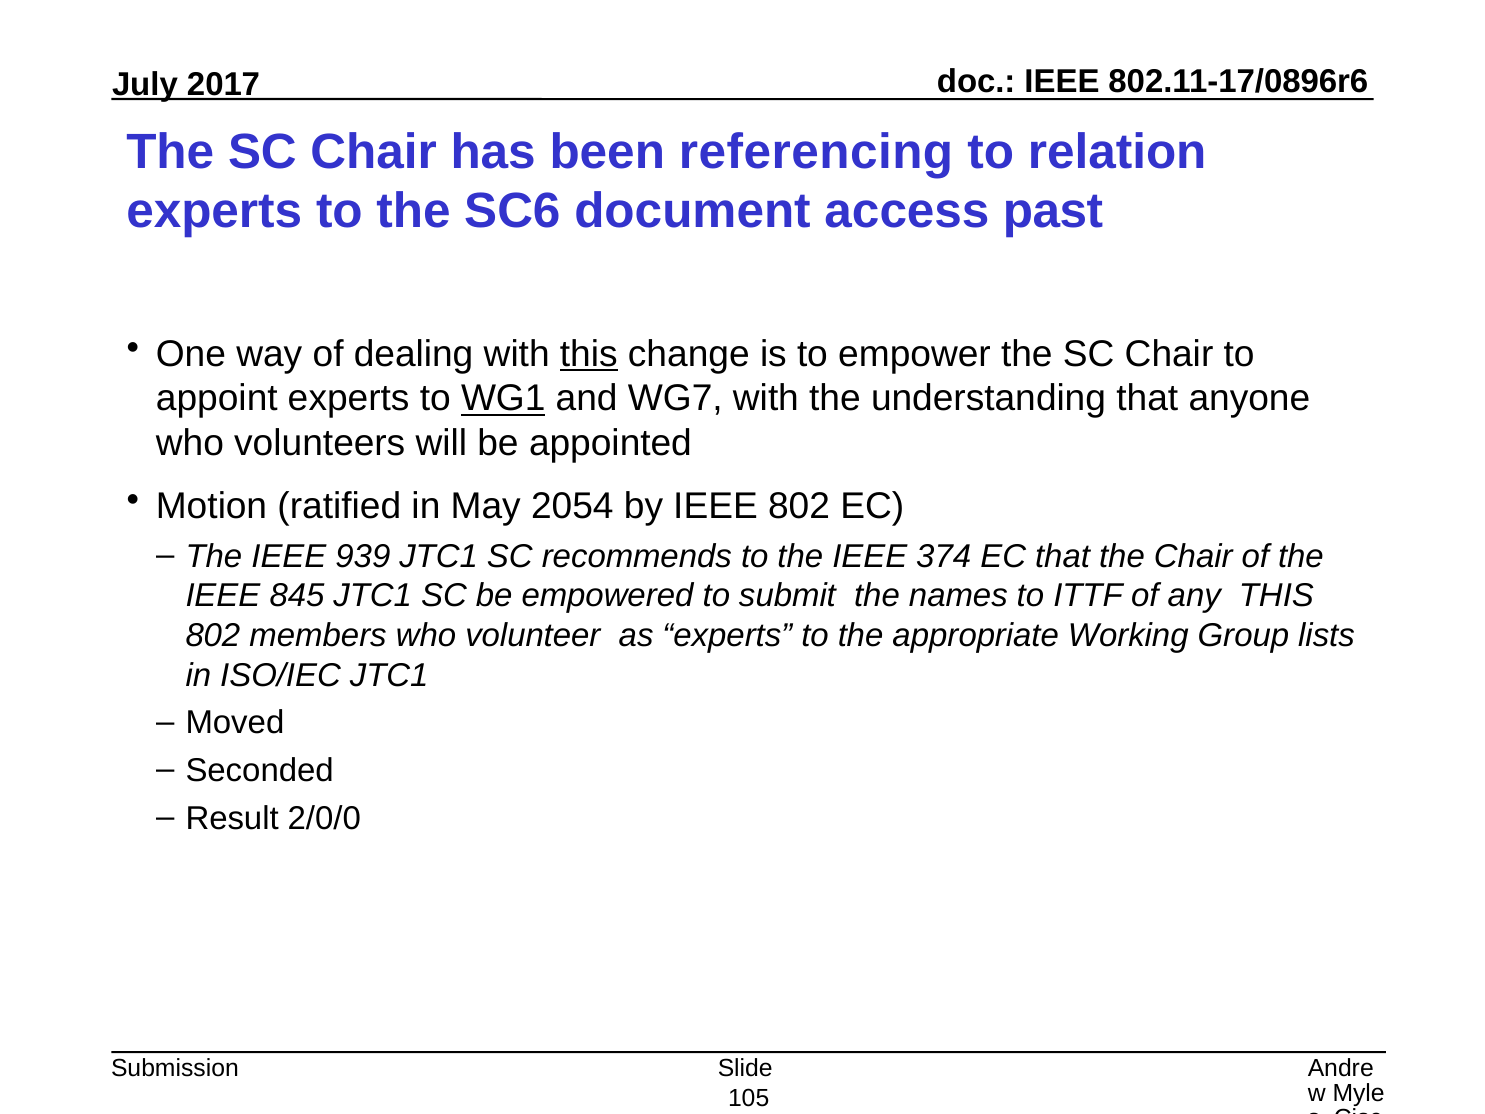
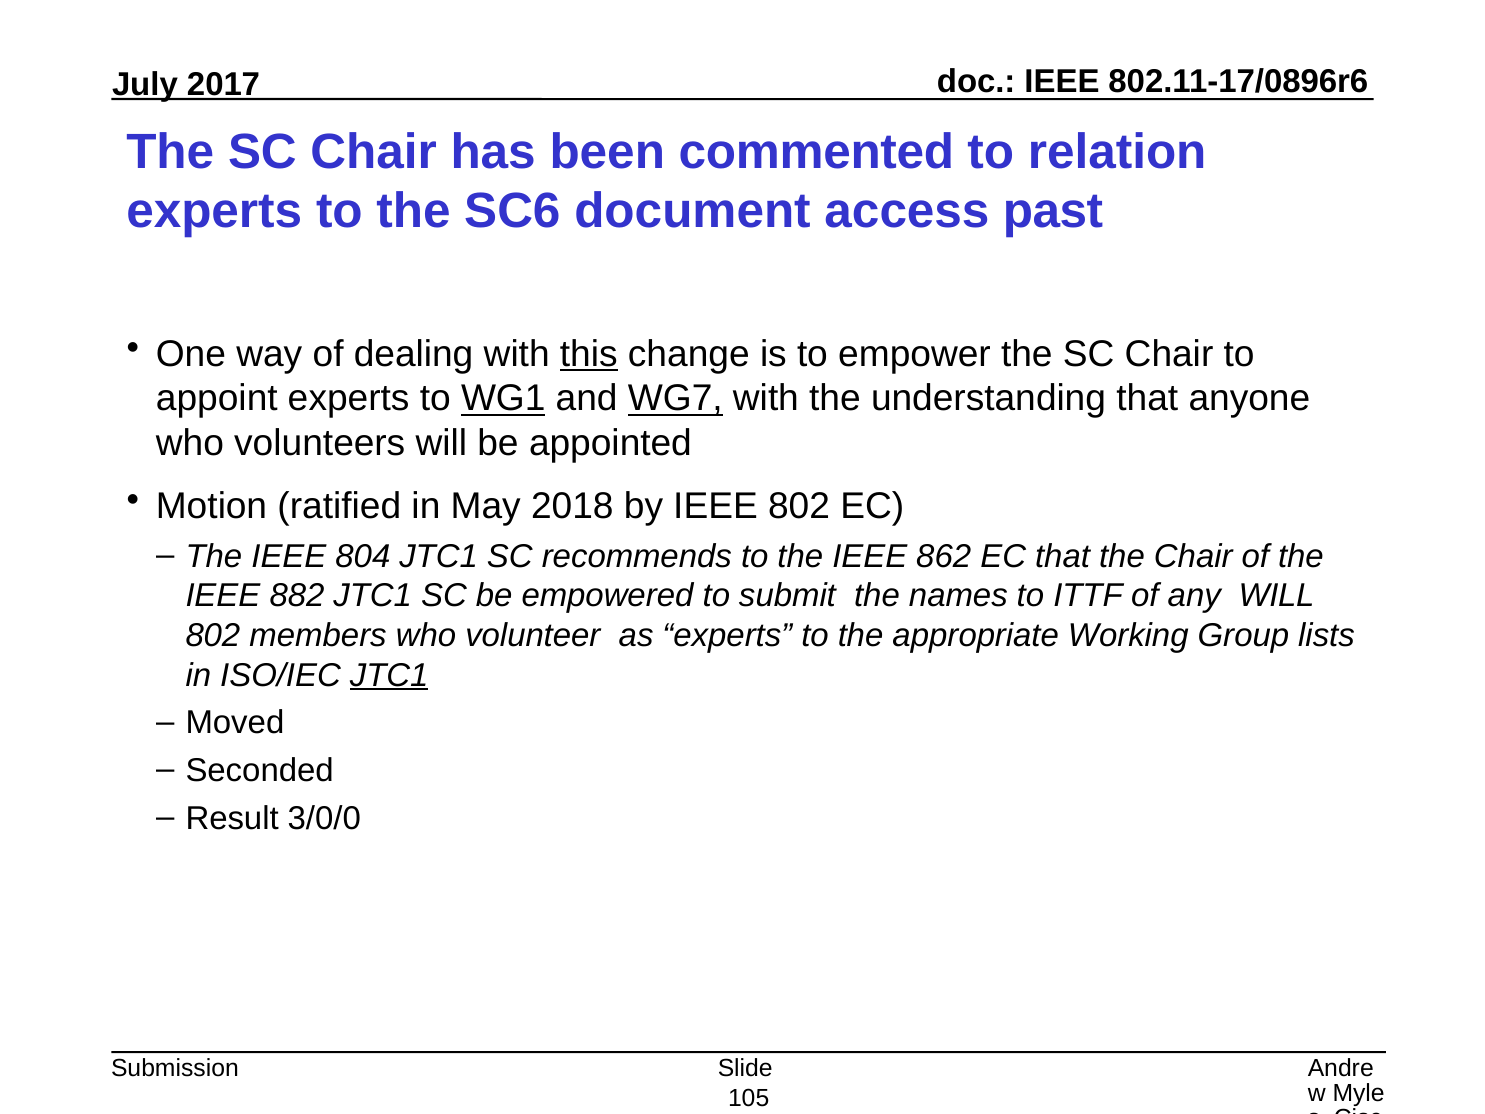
referencing: referencing -> commented
WG7 underline: none -> present
2054: 2054 -> 2018
939: 939 -> 804
374: 374 -> 862
845: 845 -> 882
any THIS: THIS -> WILL
JTC1 at (389, 675) underline: none -> present
2/0/0: 2/0/0 -> 3/0/0
